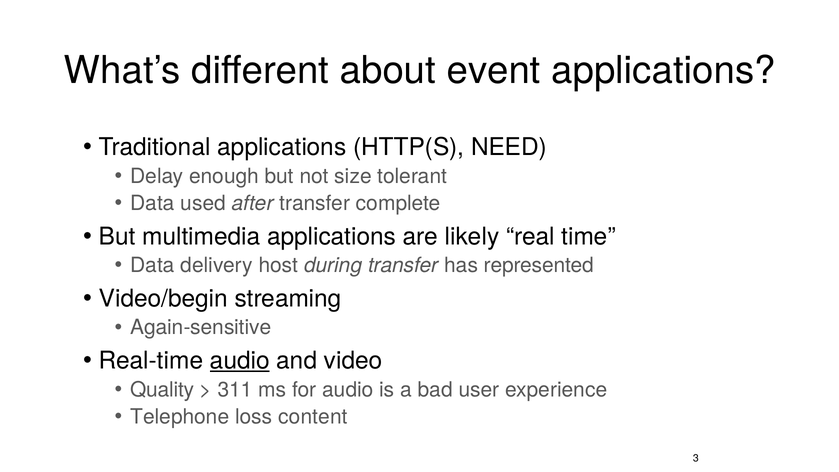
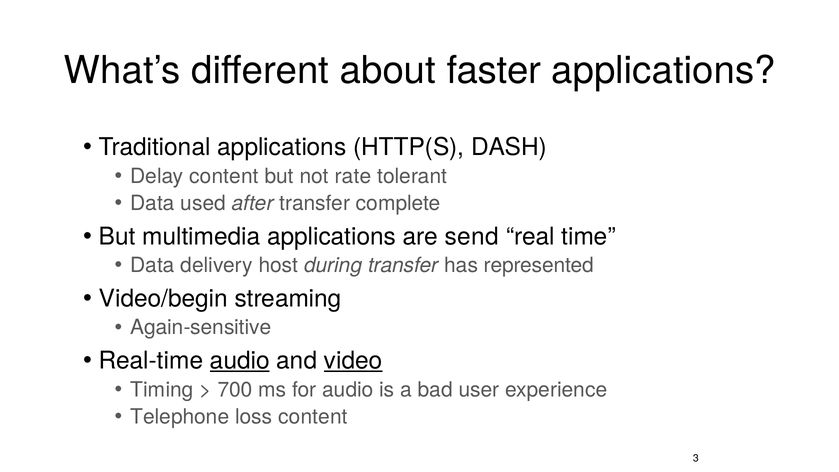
event: event -> faster
NEED: NEED -> DASH
Delay enough: enough -> content
size: size -> rate
likely: likely -> send
video underline: none -> present
Quality: Quality -> Timing
311: 311 -> 700
